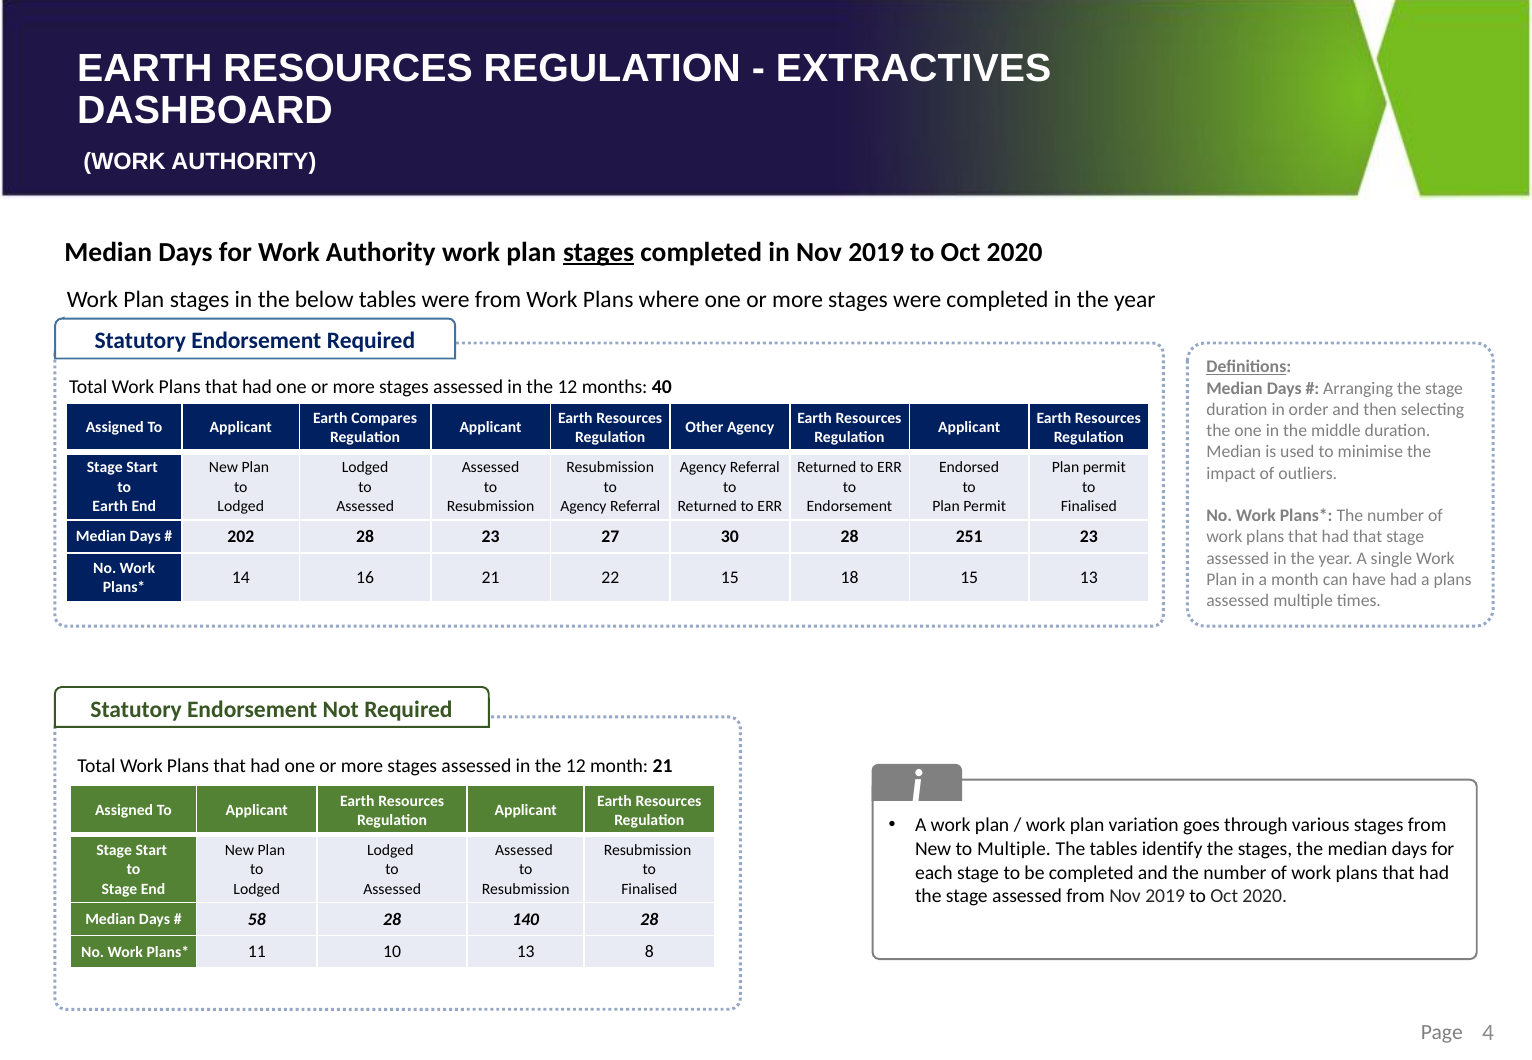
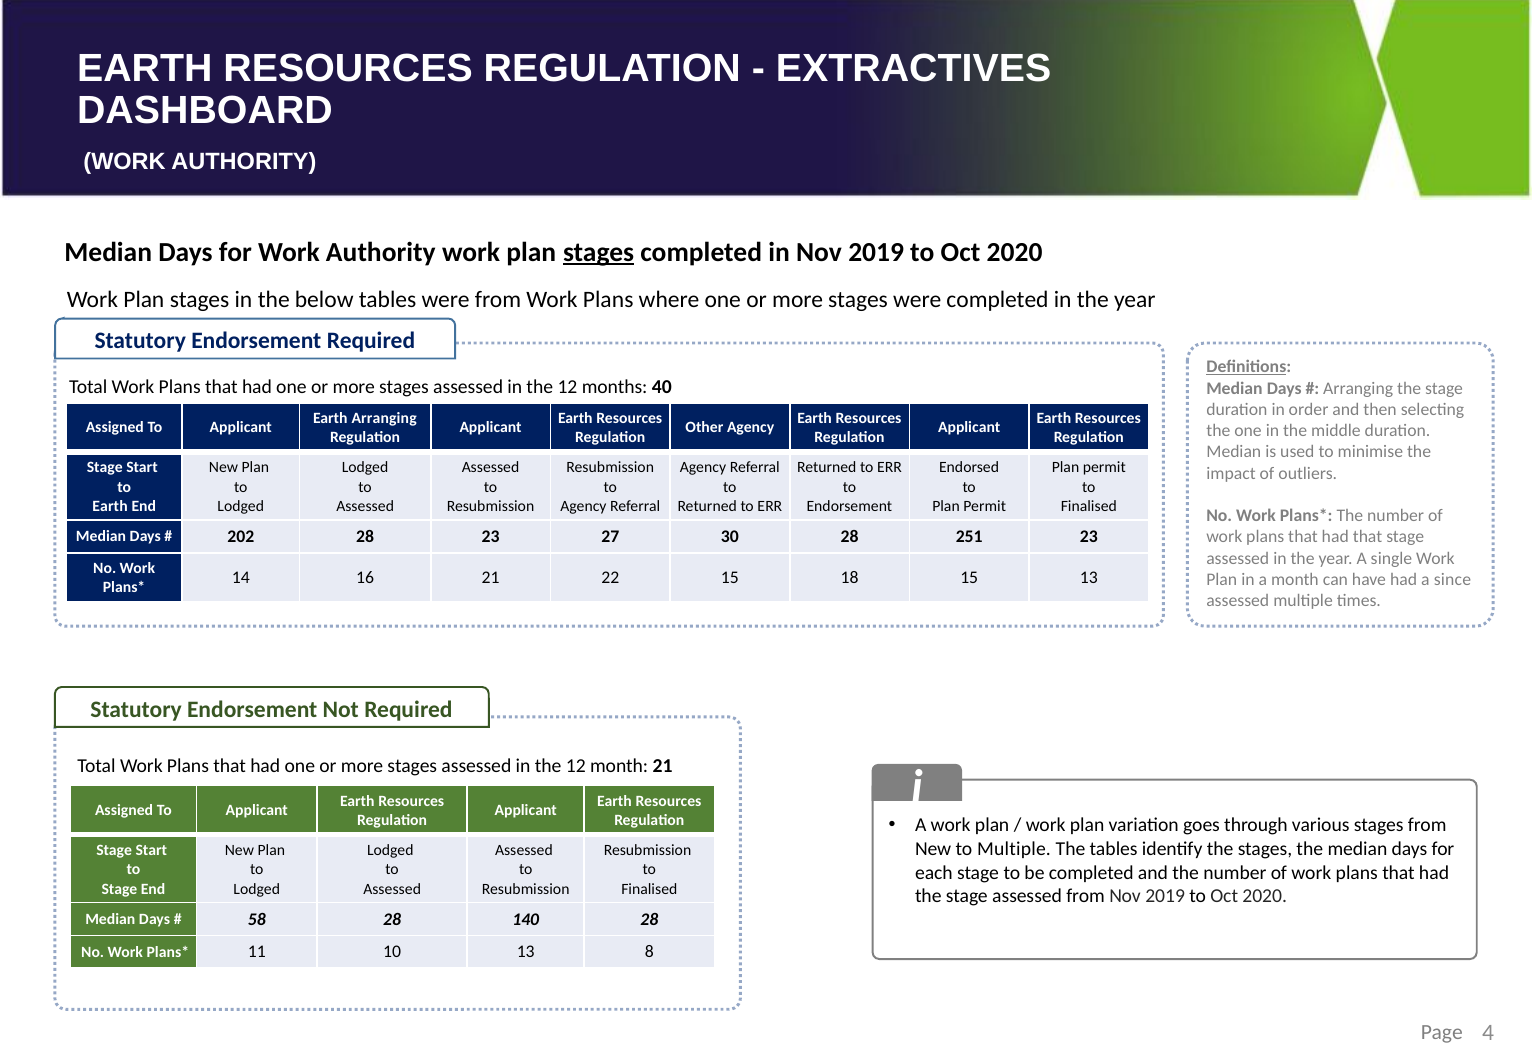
Earth Compares: Compares -> Arranging
a plans: plans -> since
